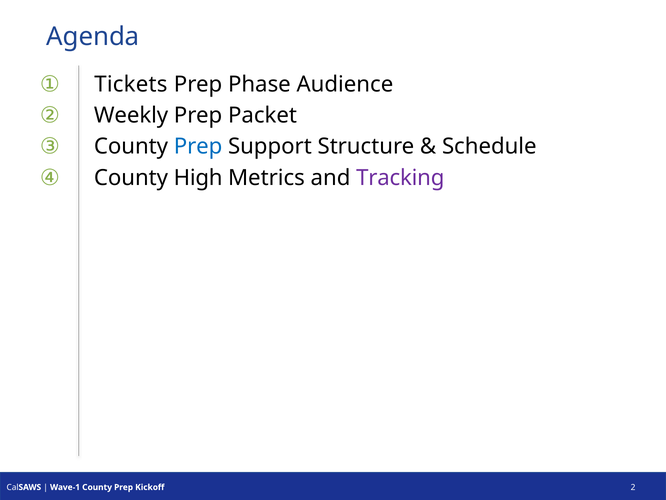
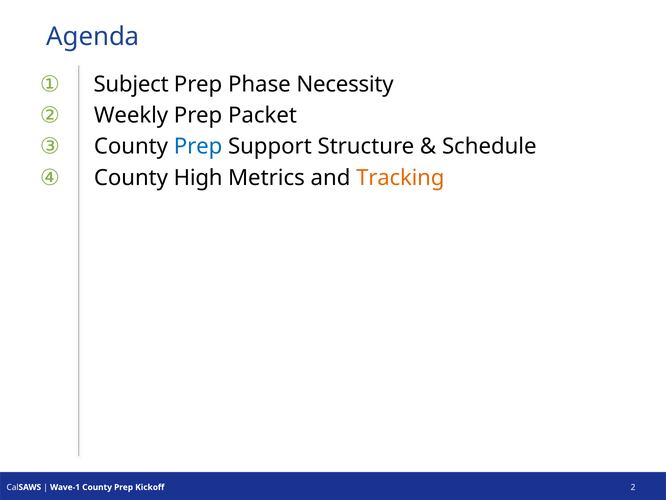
Tickets: Tickets -> Subject
Audience: Audience -> Necessity
Tracking colour: purple -> orange
